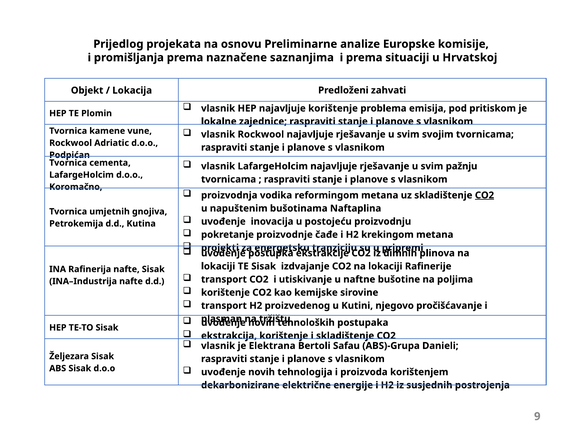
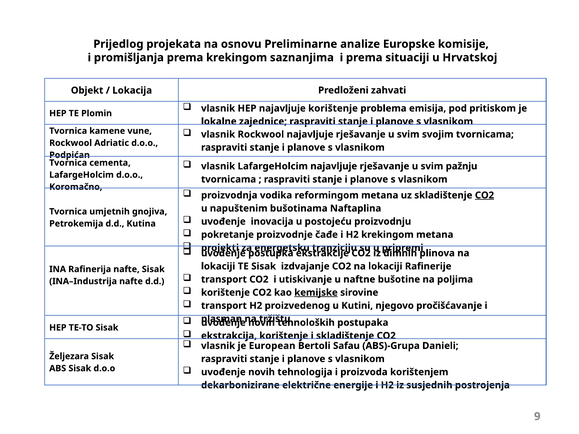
prema naznačene: naznačene -> krekingom
kemijske underline: none -> present
Elektrana: Elektrana -> European
